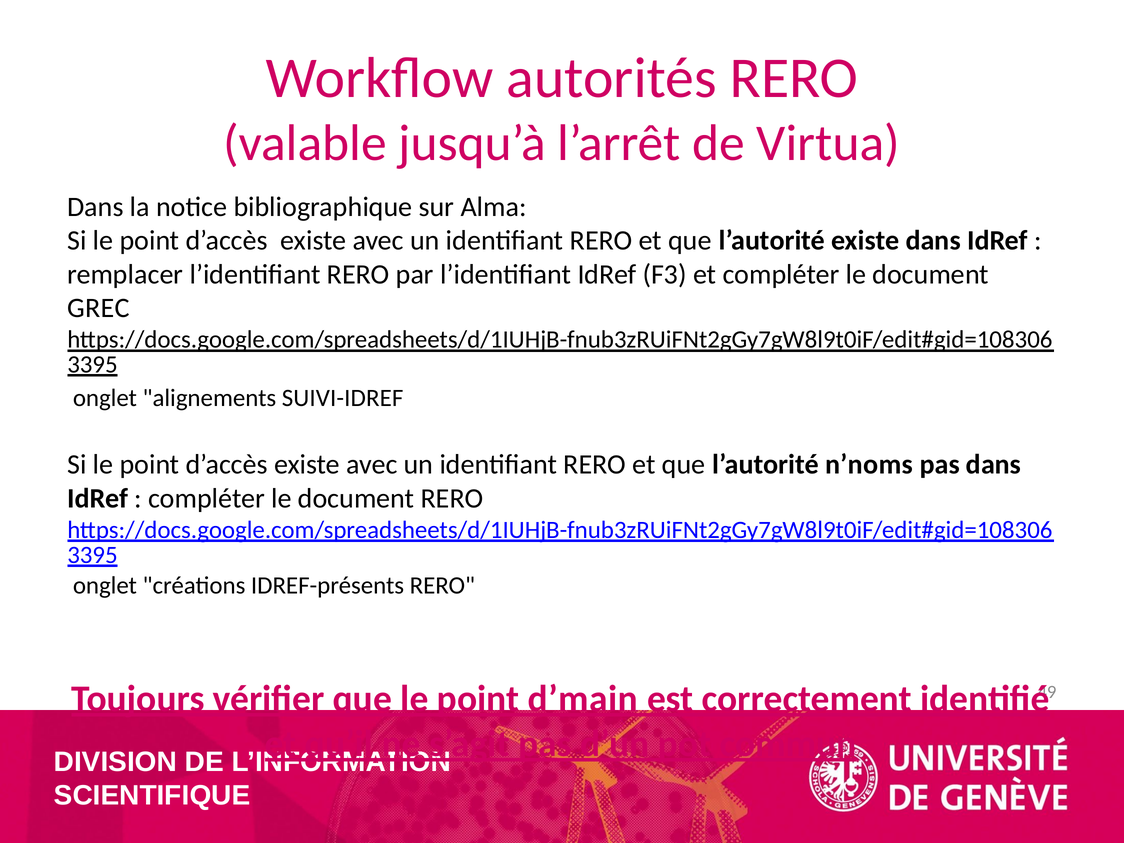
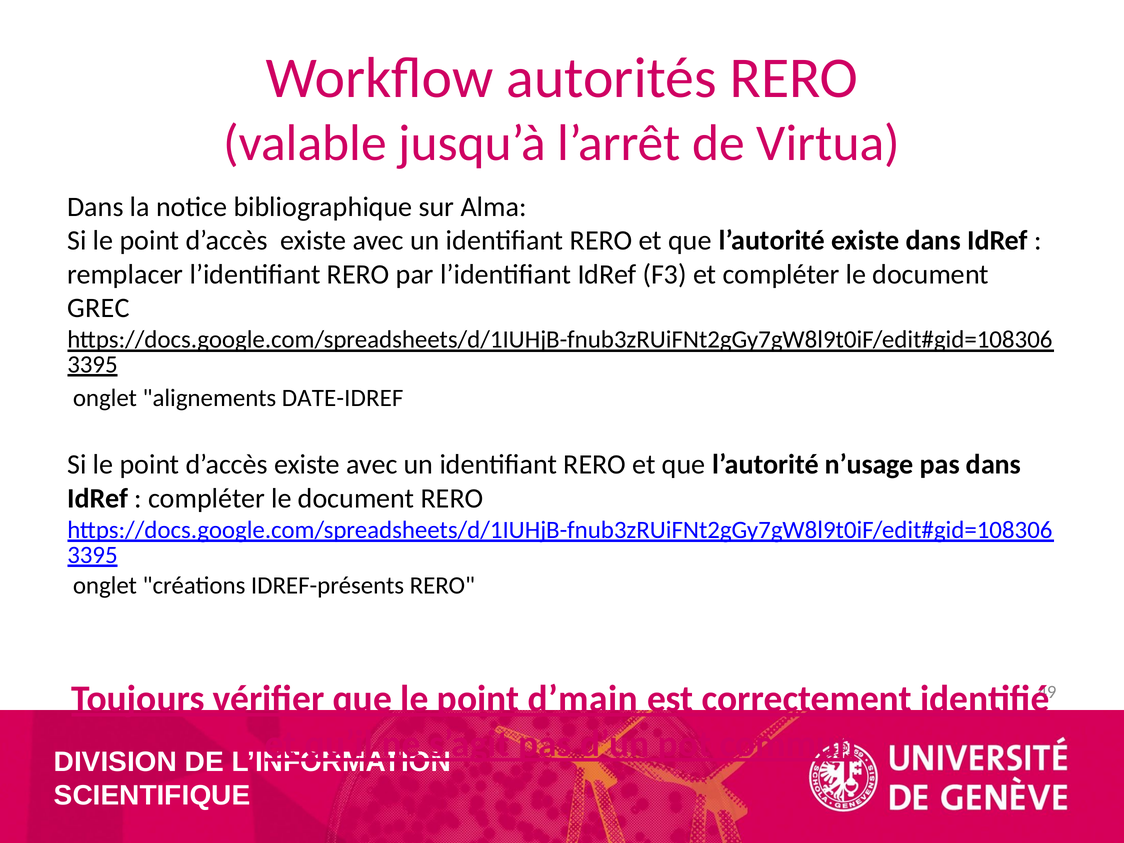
SUIVI-IDREF: SUIVI-IDREF -> DATE-IDREF
n’noms: n’noms -> n’usage
